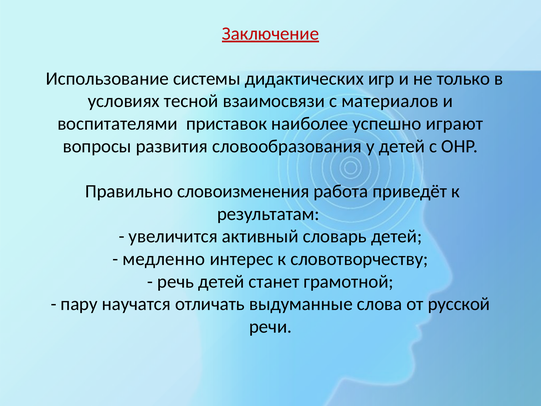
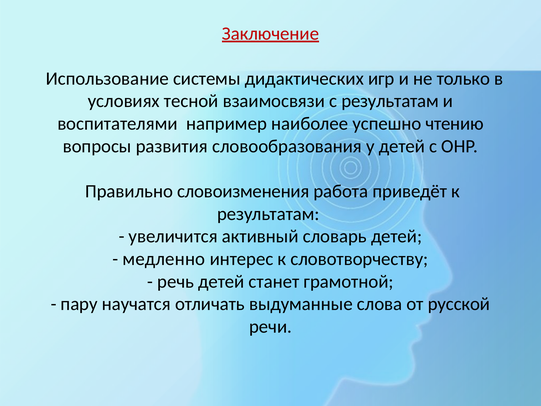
с материалов: материалов -> результатам
приставок: приставок -> например
играют: играют -> чтению
